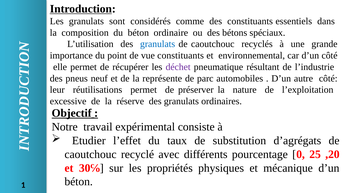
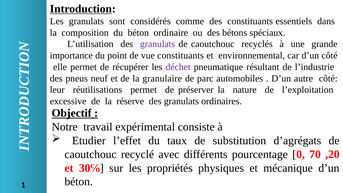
granulats at (158, 44) colour: blue -> purple
représente: représente -> granulaire
25: 25 -> 70
